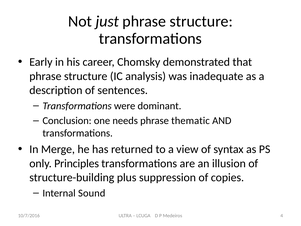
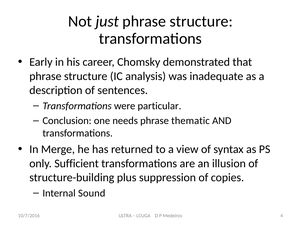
dominant: dominant -> particular
Principles: Principles -> Sufficient
